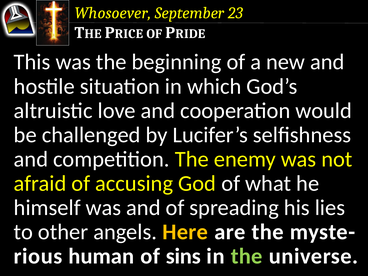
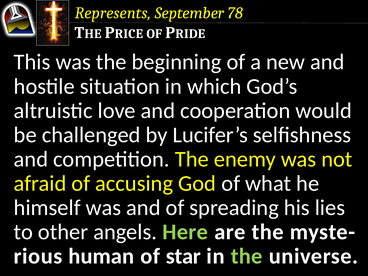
Whosoever: Whosoever -> Represents
23: 23 -> 78
Here colour: yellow -> light green
sins: sins -> star
